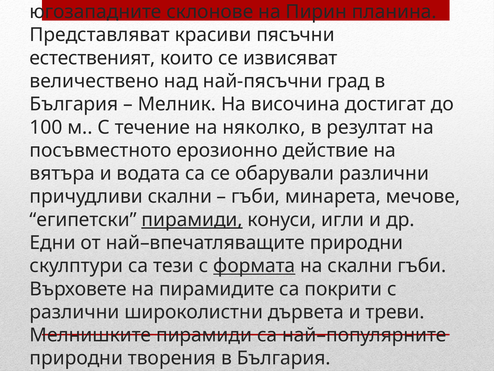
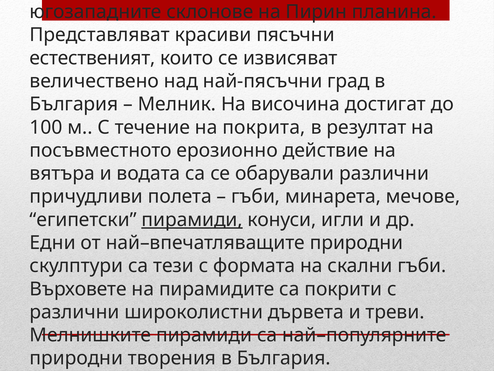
няколко: няколко -> покрита
причудливи скални: скални -> полета
формата underline: present -> none
